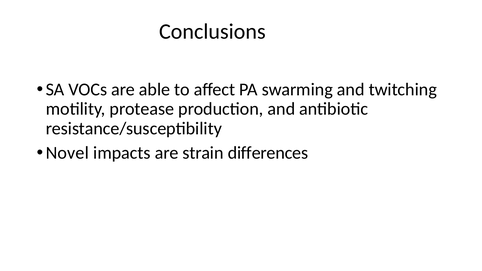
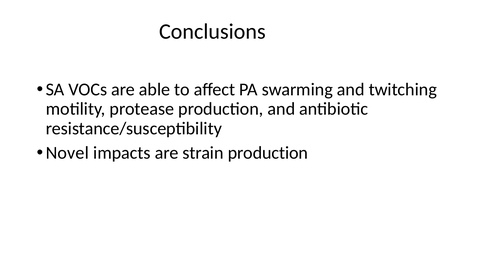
strain differences: differences -> production
